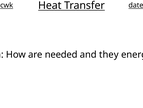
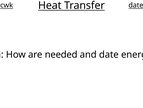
and they: they -> date
